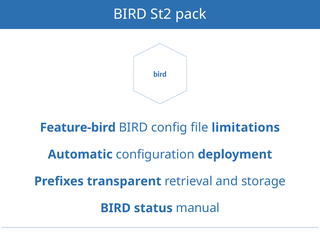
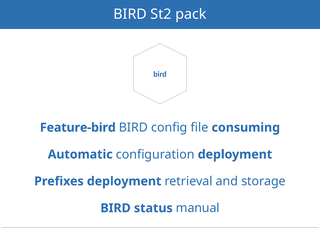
limitations: limitations -> consuming
Prefixes transparent: transparent -> deployment
